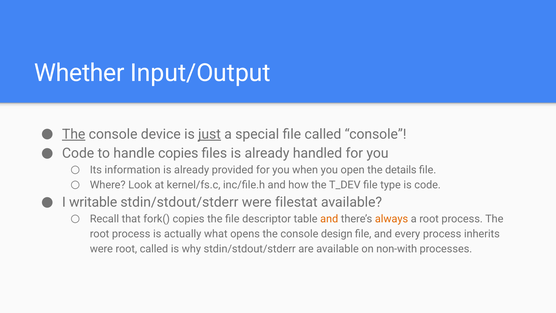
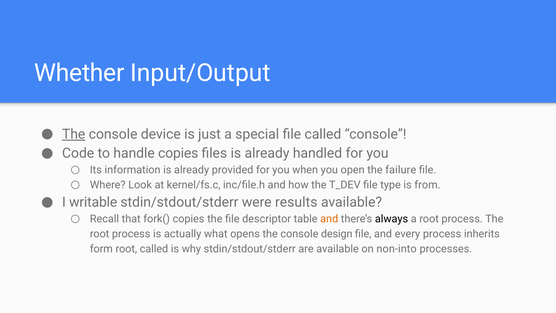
just underline: present -> none
details: details -> failure
is code: code -> from
filestat: filestat -> results
always colour: orange -> black
were at (101, 249): were -> form
non-with: non-with -> non-into
